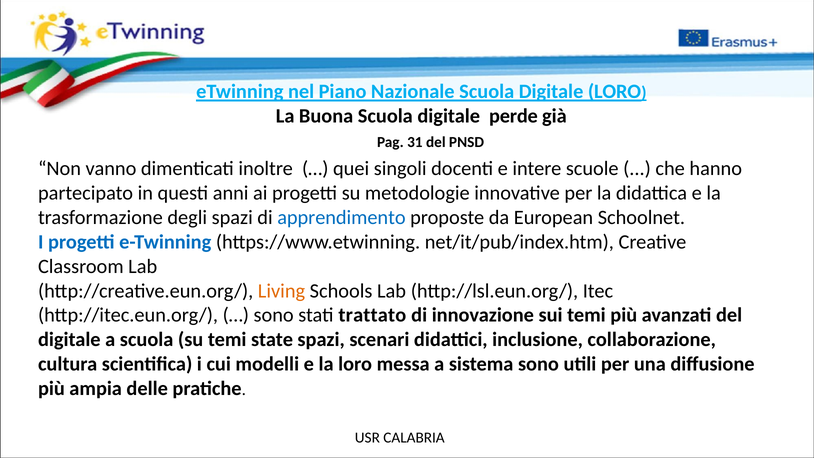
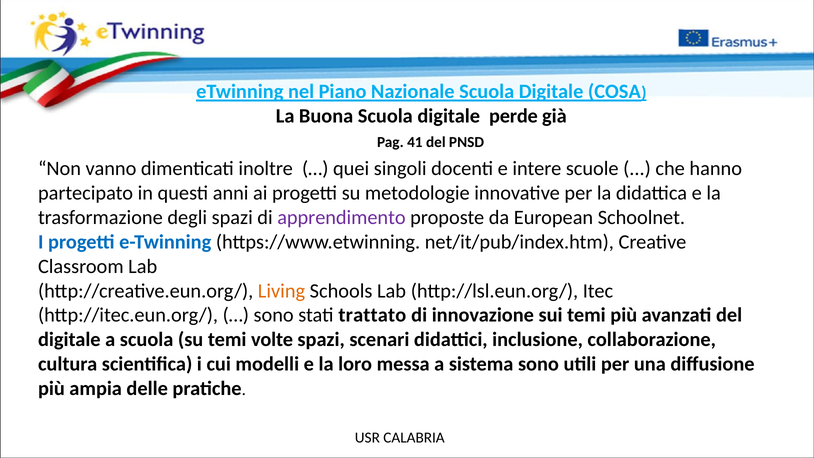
Digitale LORO: LORO -> COSA
31: 31 -> 41
apprendimento colour: blue -> purple
state: state -> volte
